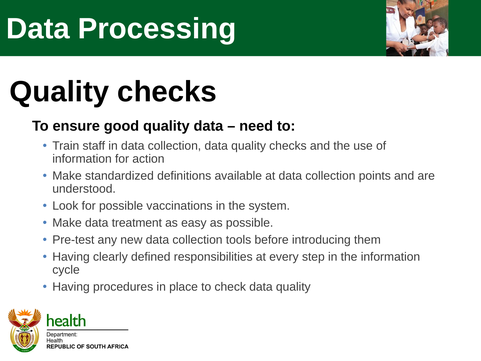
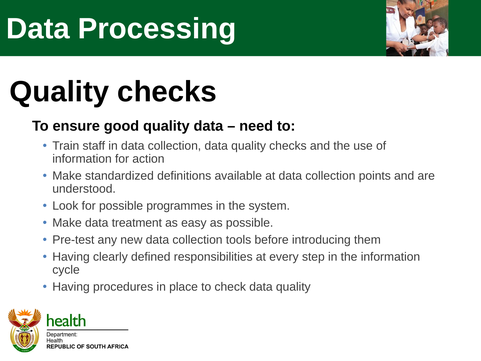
vaccinations: vaccinations -> programmes
